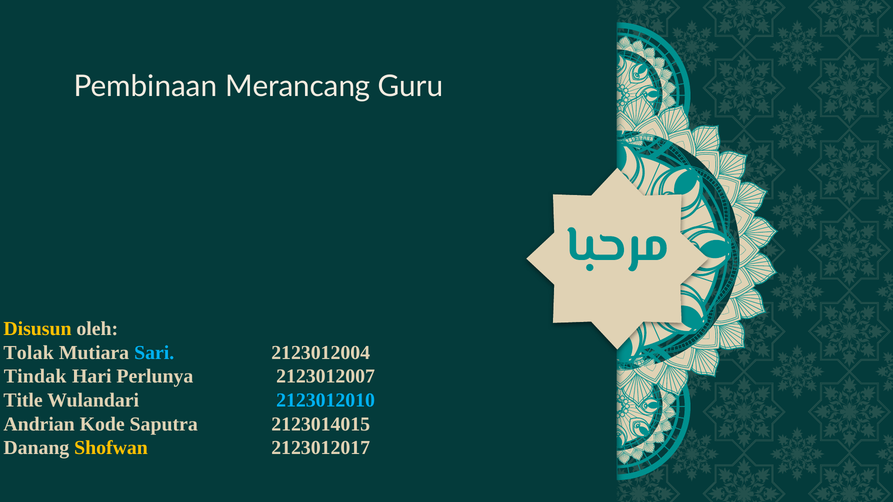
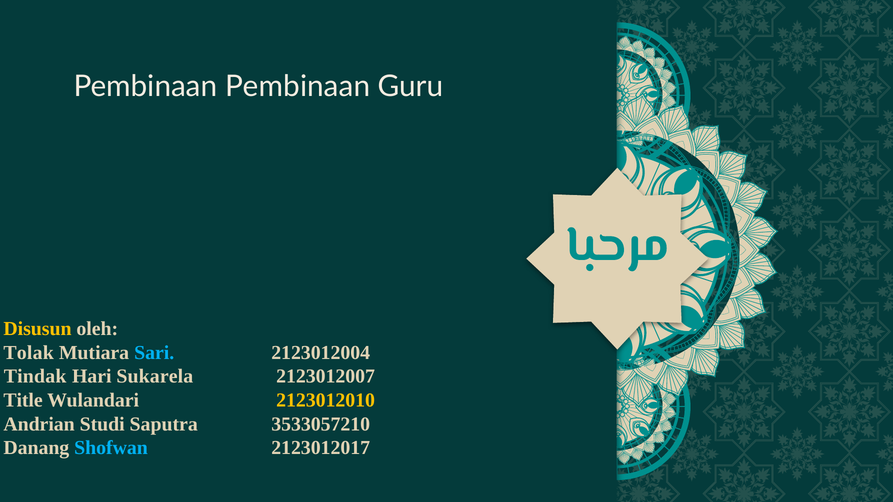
Pembinaan Merancang: Merancang -> Pembinaan
Perlunya: Perlunya -> Sukarela
2123012010 colour: light blue -> yellow
Kode: Kode -> Studi
2123014015: 2123014015 -> 3533057210
Shofwan colour: yellow -> light blue
